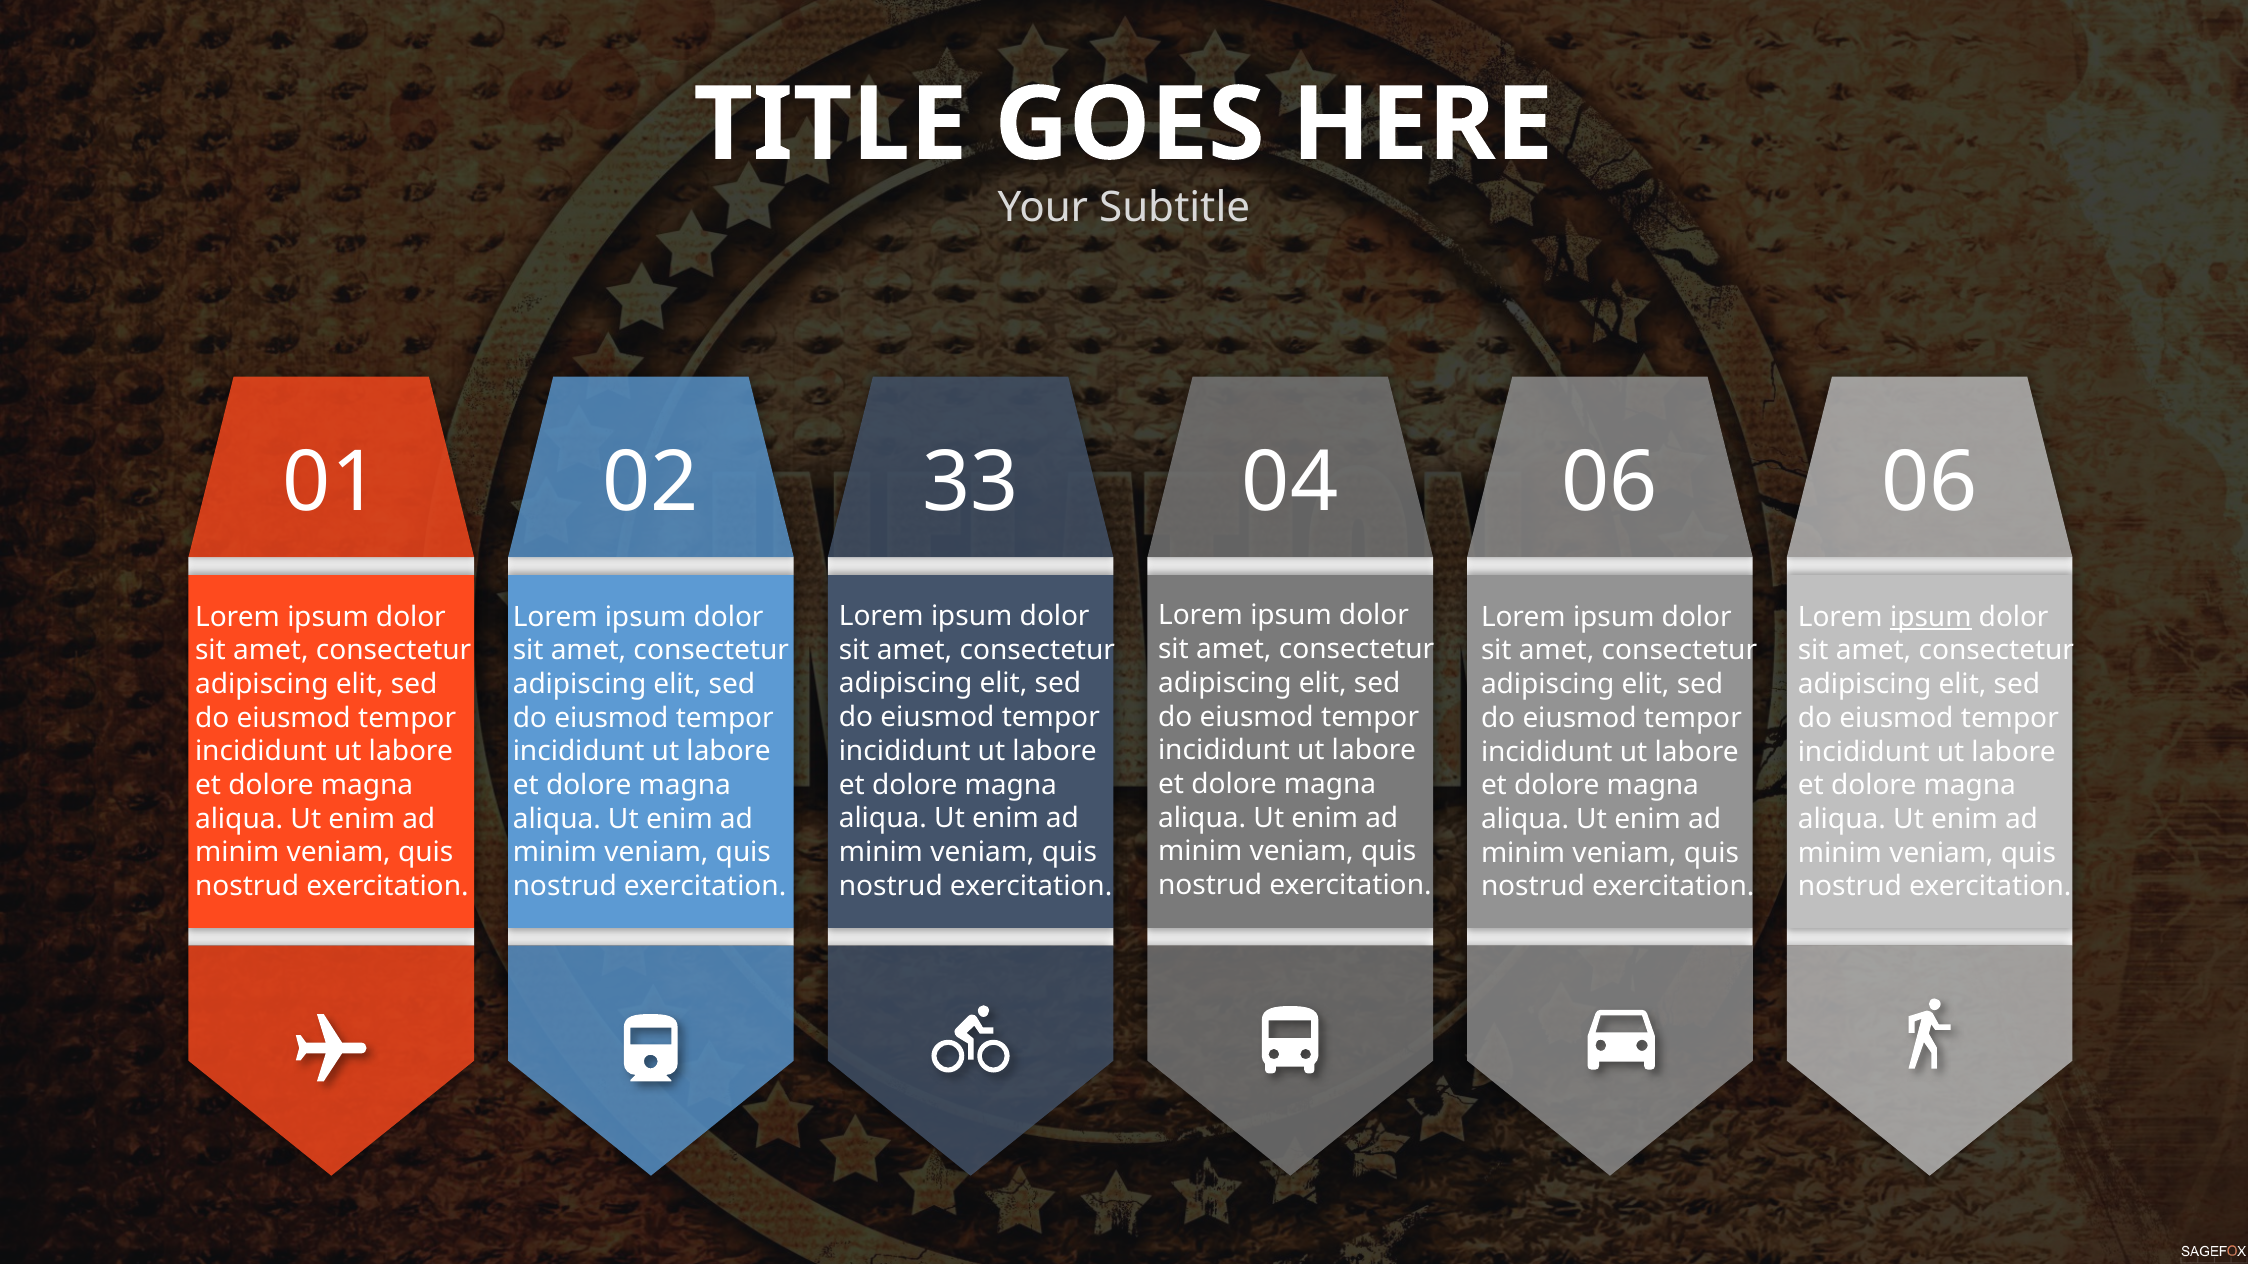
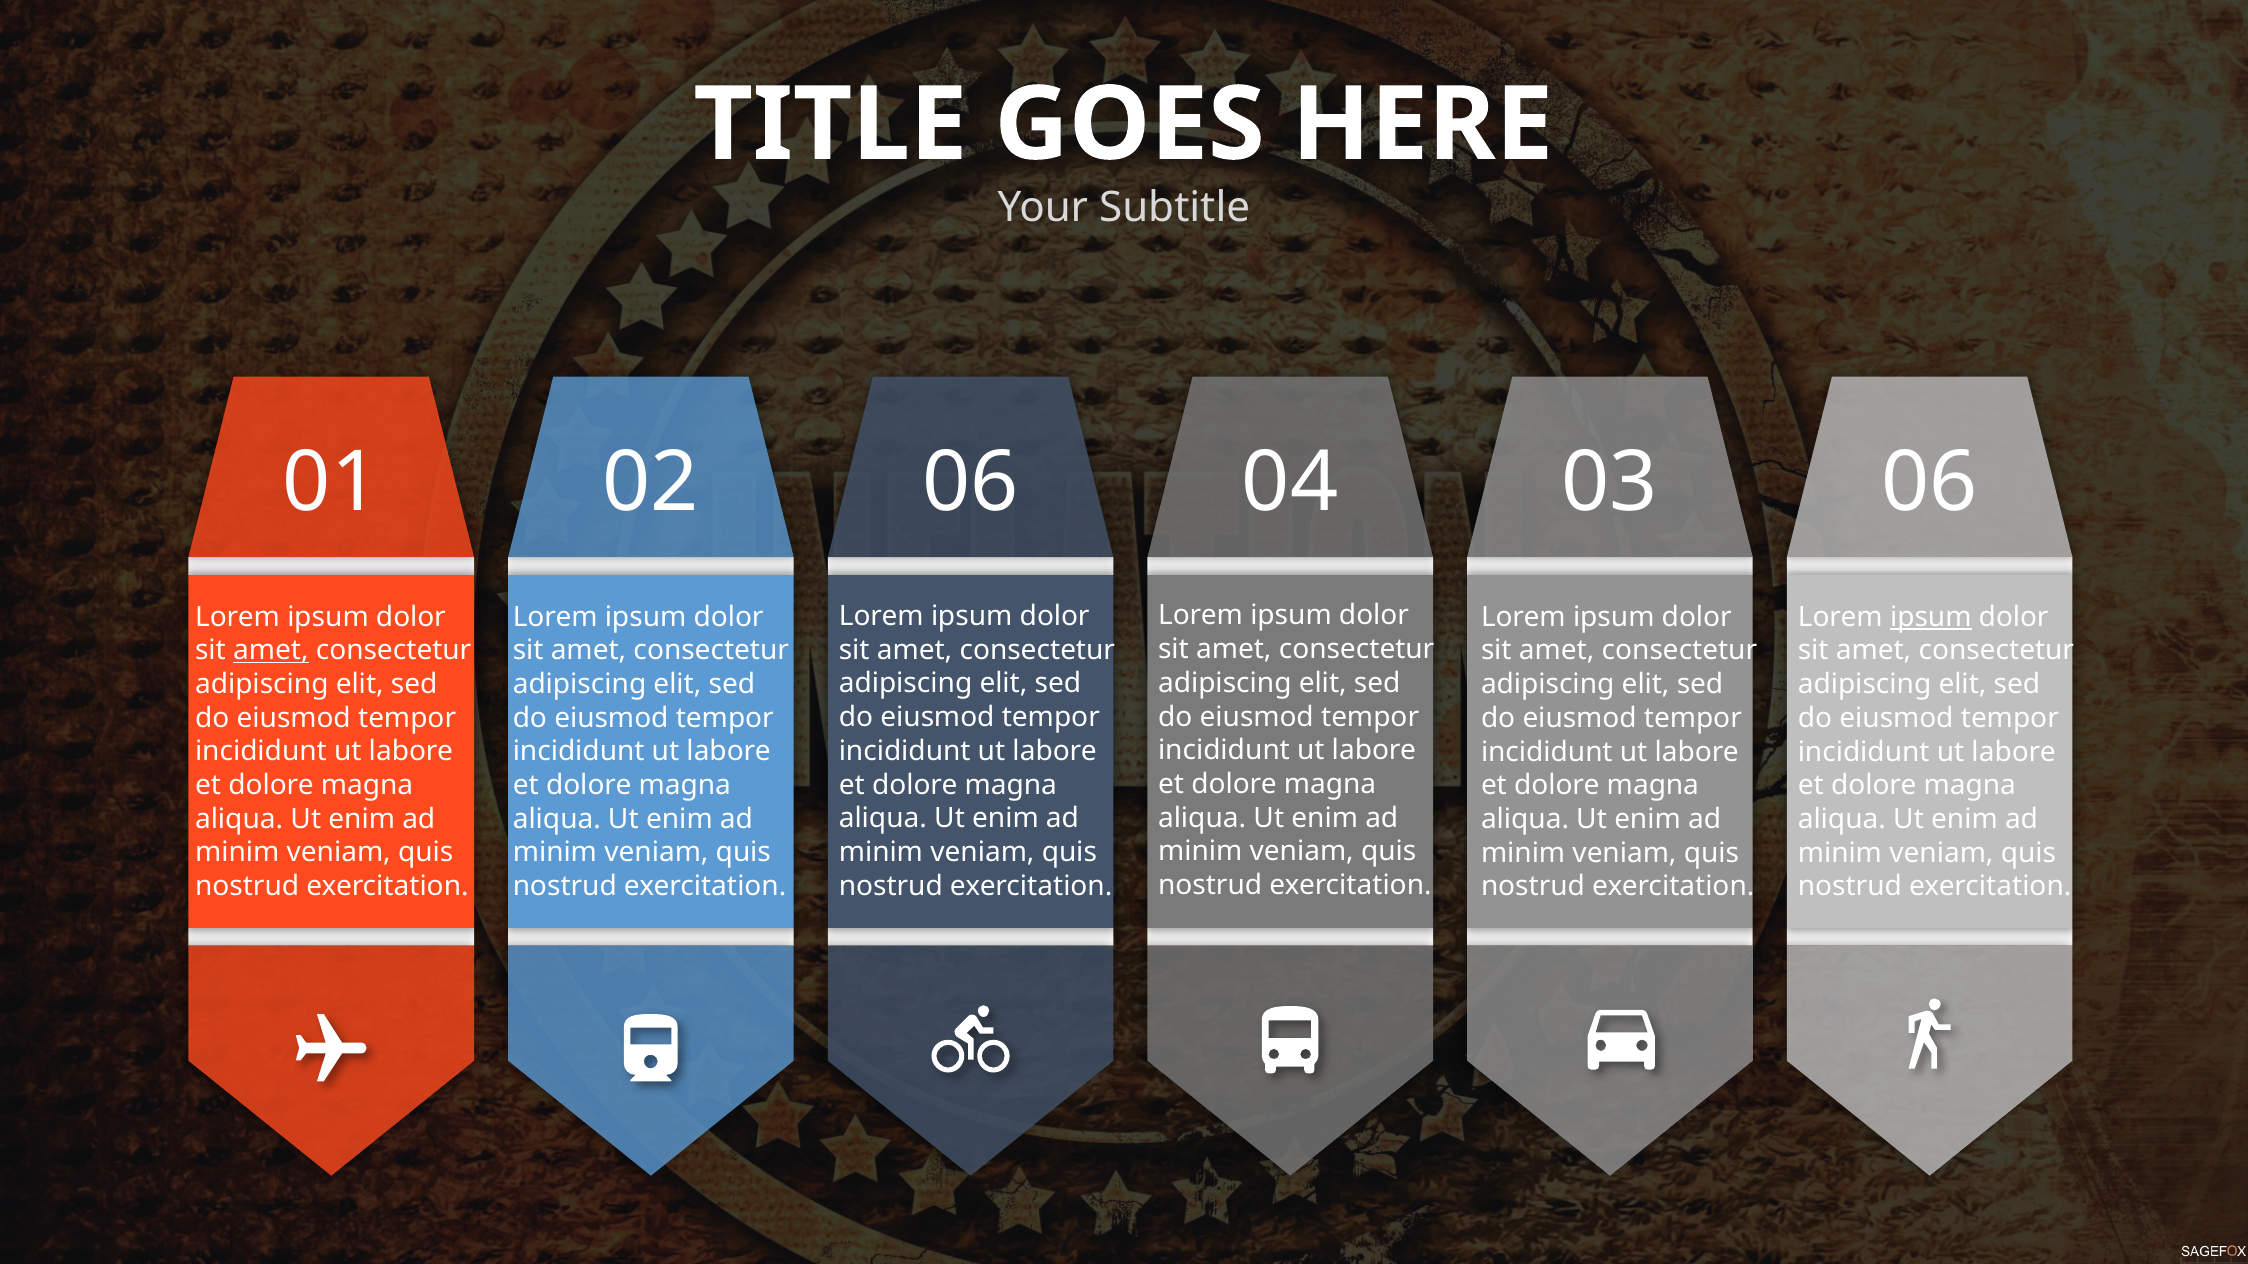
02 33: 33 -> 06
04 06: 06 -> 03
amet at (271, 651) underline: none -> present
